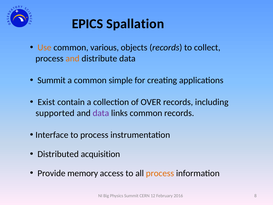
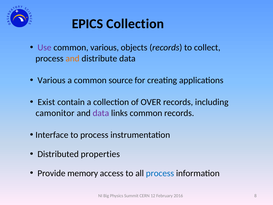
EPICS Spallation: Spallation -> Collection
Use colour: orange -> purple
Summit at (52, 80): Summit -> Various
simple: simple -> source
supported: supported -> camonitor
acquisition: acquisition -> properties
process at (160, 173) colour: orange -> blue
